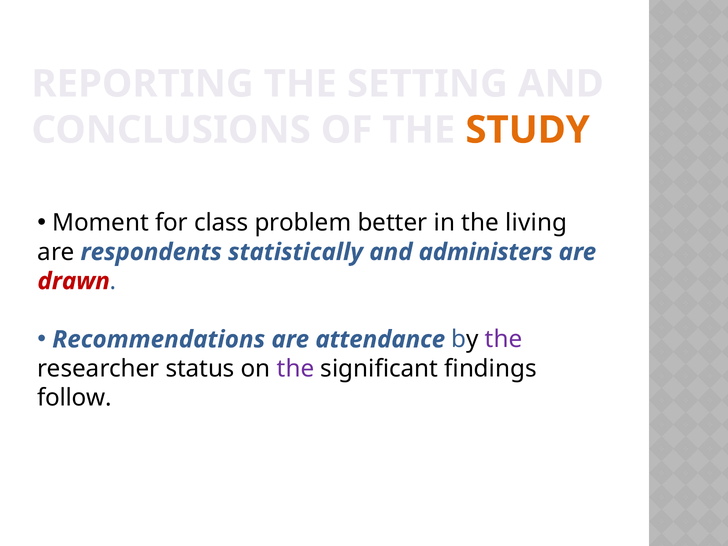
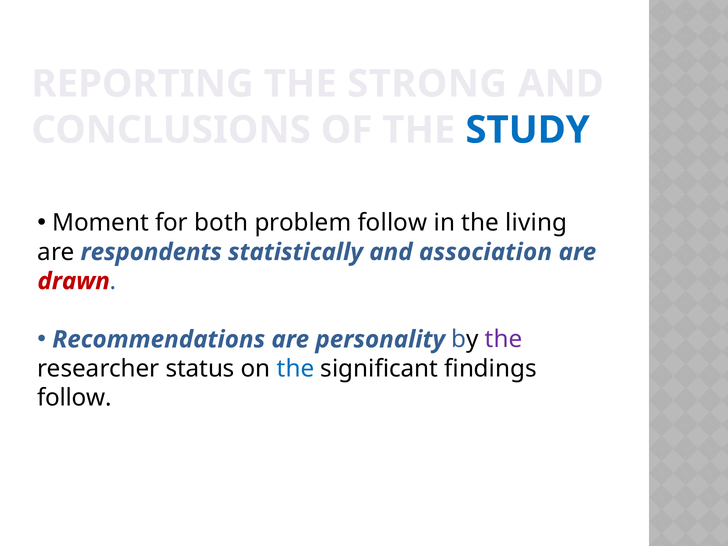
SETTING: SETTING -> STRONG
STUDY colour: orange -> blue
class: class -> both
problem better: better -> follow
administers: administers -> association
attendance: attendance -> personality
the at (296, 369) colour: purple -> blue
